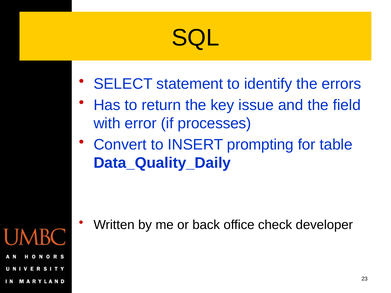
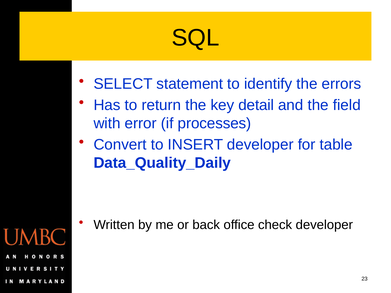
issue: issue -> detail
INSERT prompting: prompting -> developer
